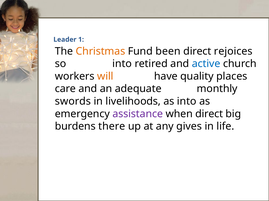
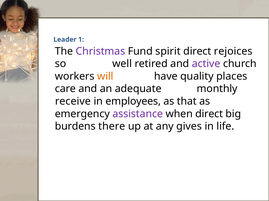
Christmas colour: orange -> purple
been: been -> spirit
so into: into -> well
active colour: blue -> purple
swords: swords -> receive
livelihoods: livelihoods -> employees
as into: into -> that
